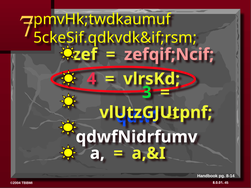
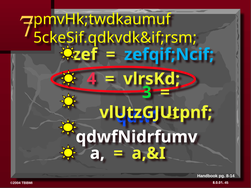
zefqif;Ncif colour: pink -> light blue
